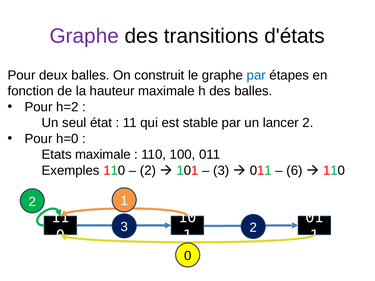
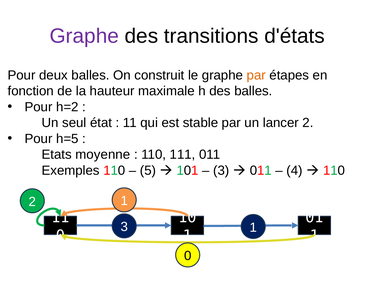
par at (256, 75) colour: blue -> orange
h=0: h=0 -> h=5
Etats maximale: maximale -> moyenne
100: 100 -> 111
2 at (148, 171): 2 -> 5
6: 6 -> 4
3 2: 2 -> 1
